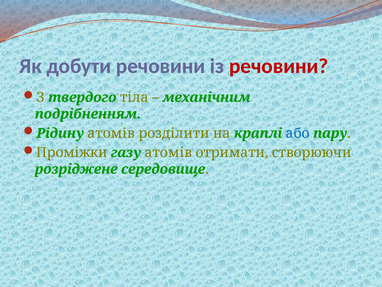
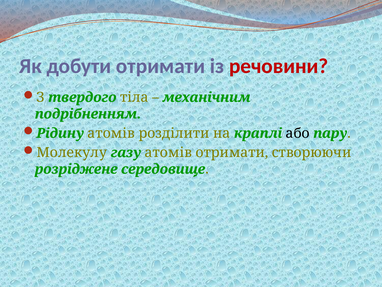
добути речовини: речовини -> отримати
або colour: blue -> black
Проміжки: Проміжки -> Молекулу
